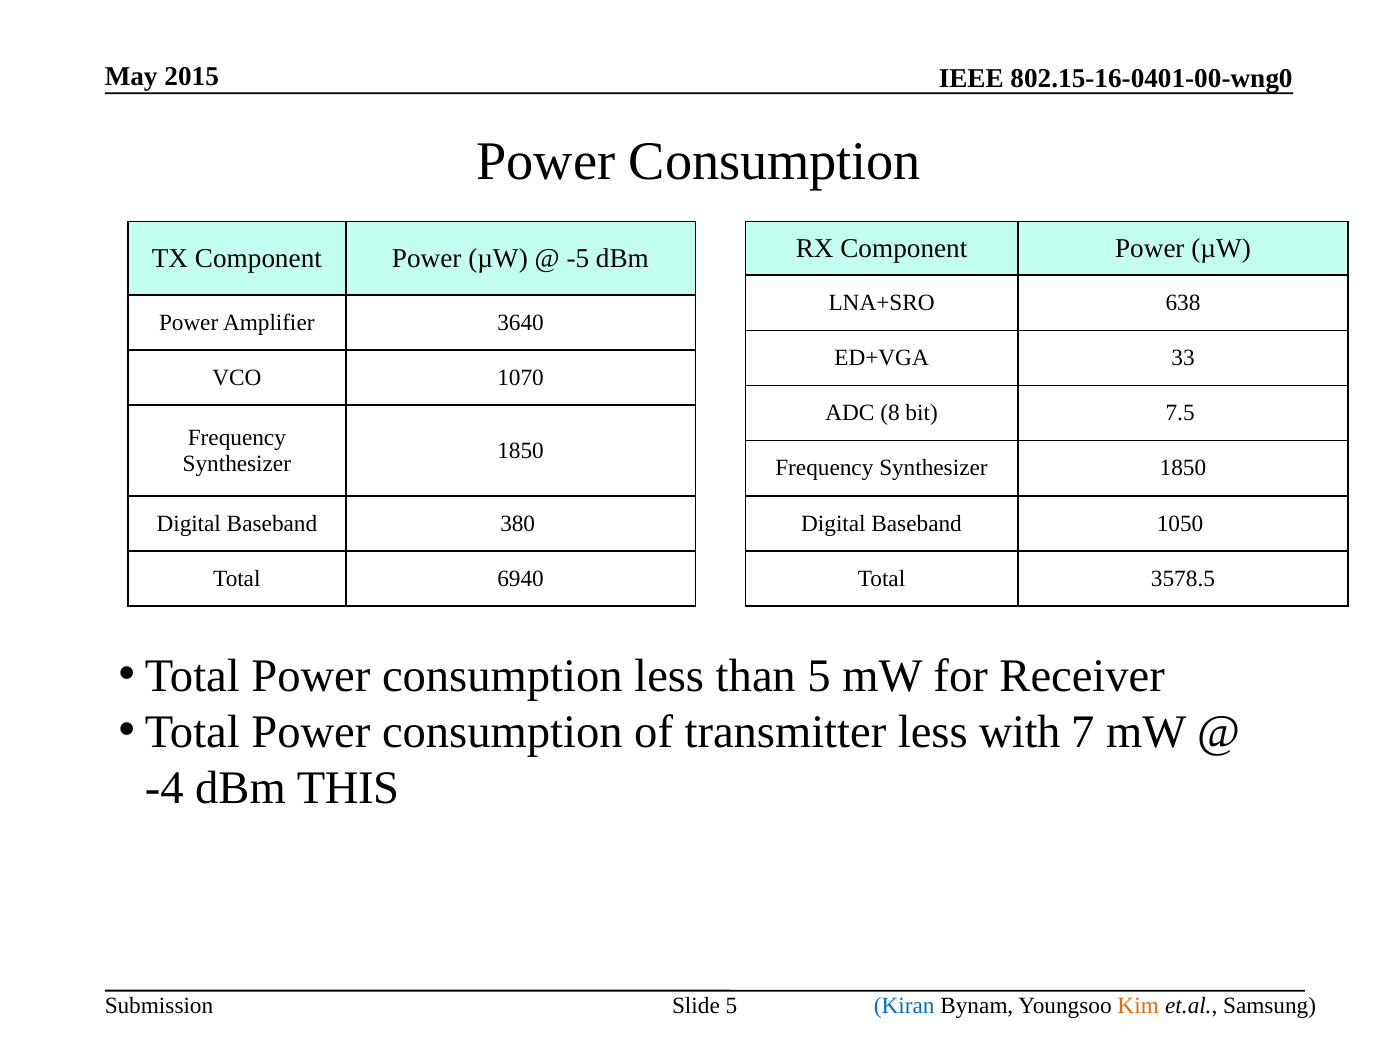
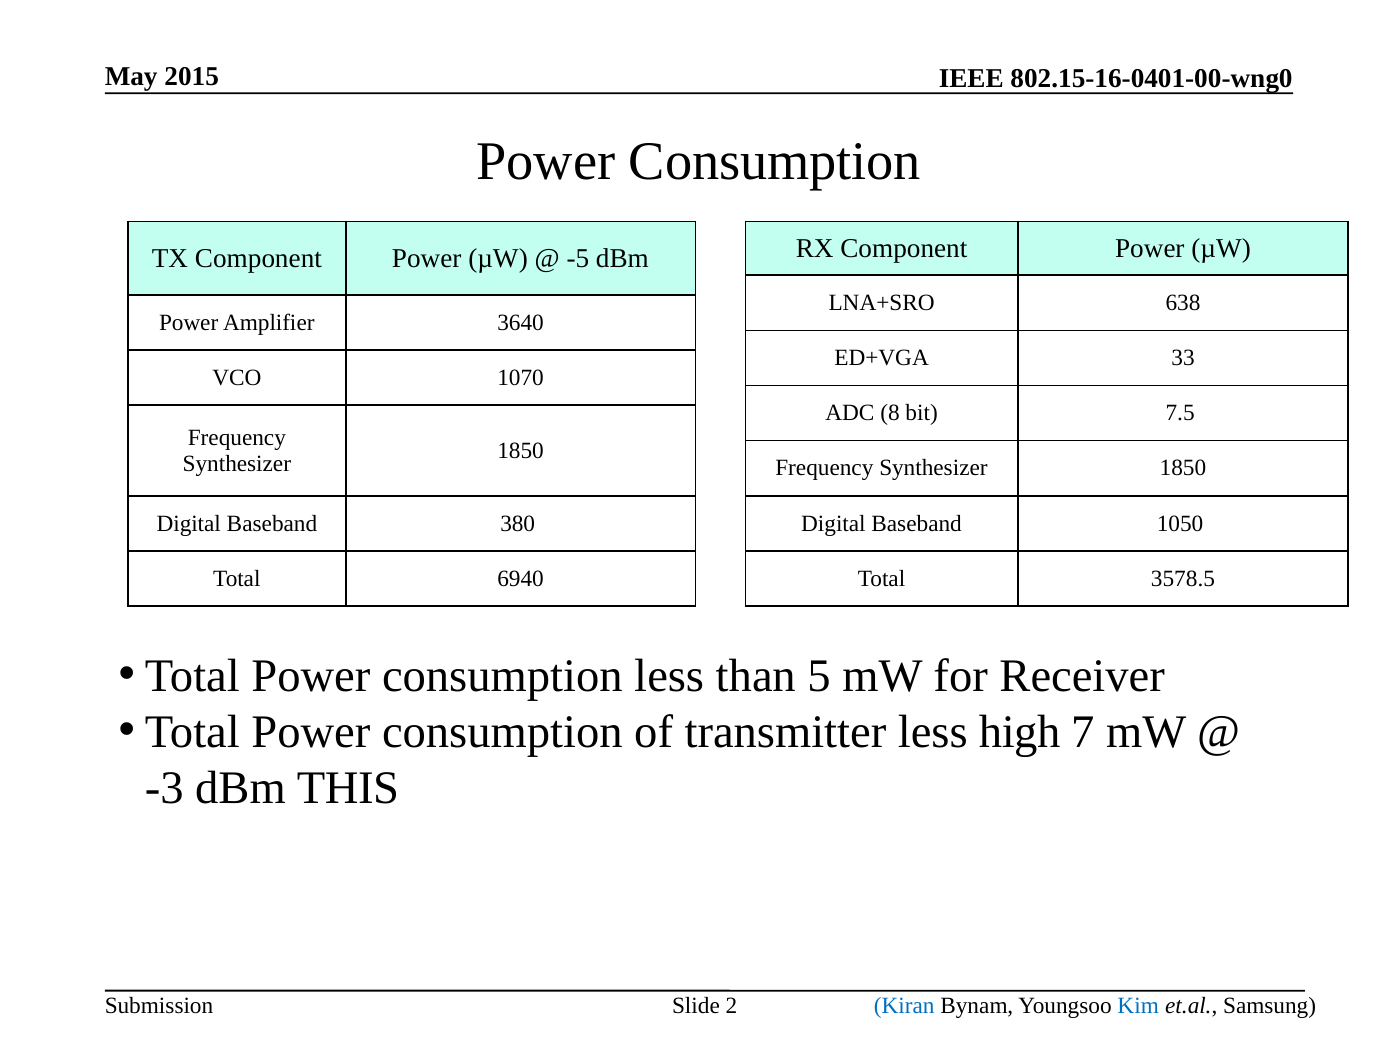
with: with -> high
-4: -4 -> -3
Slide 5: 5 -> 2
Kim colour: orange -> blue
